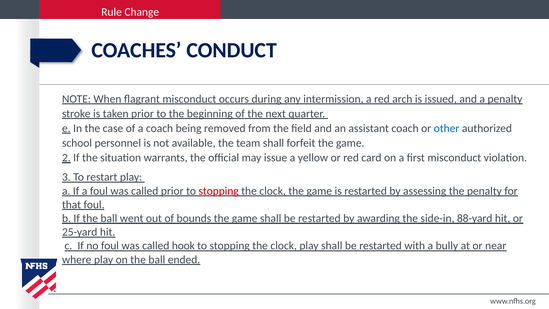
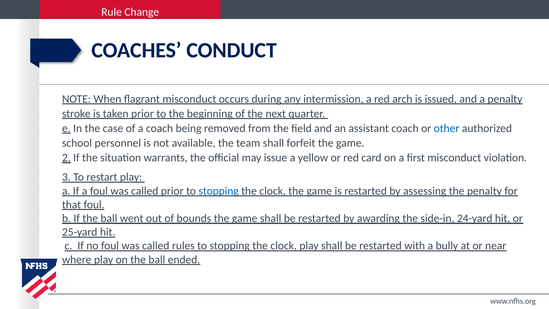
stopping at (219, 191) colour: red -> blue
88-yard: 88-yard -> 24-yard
hook: hook -> rules
